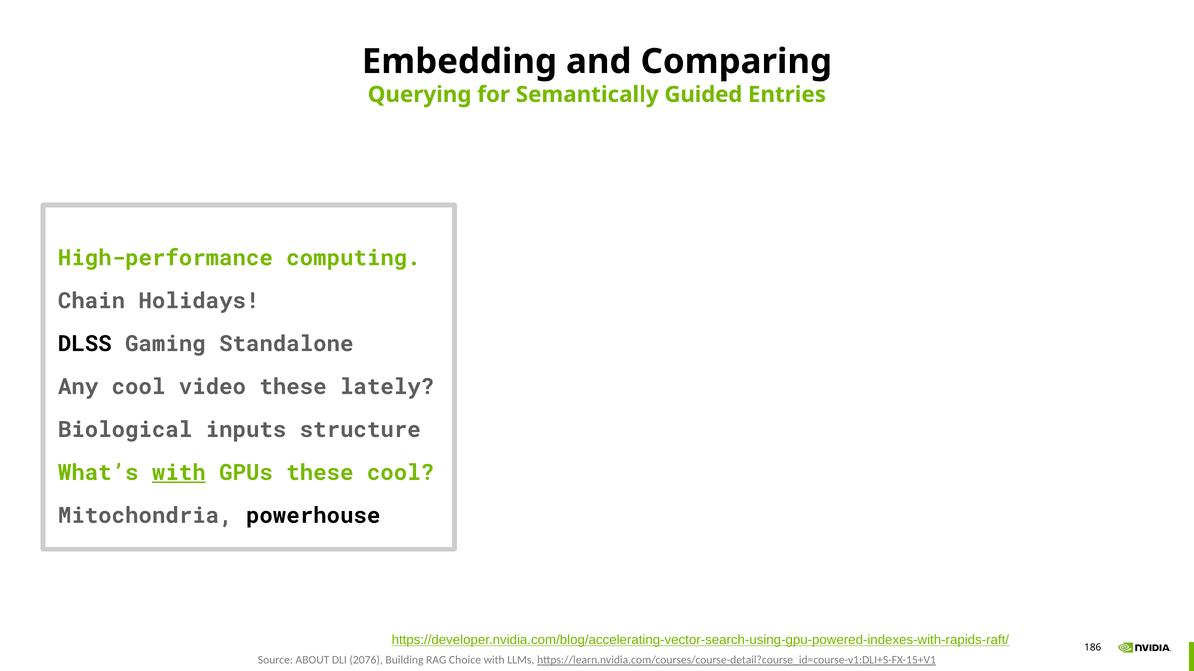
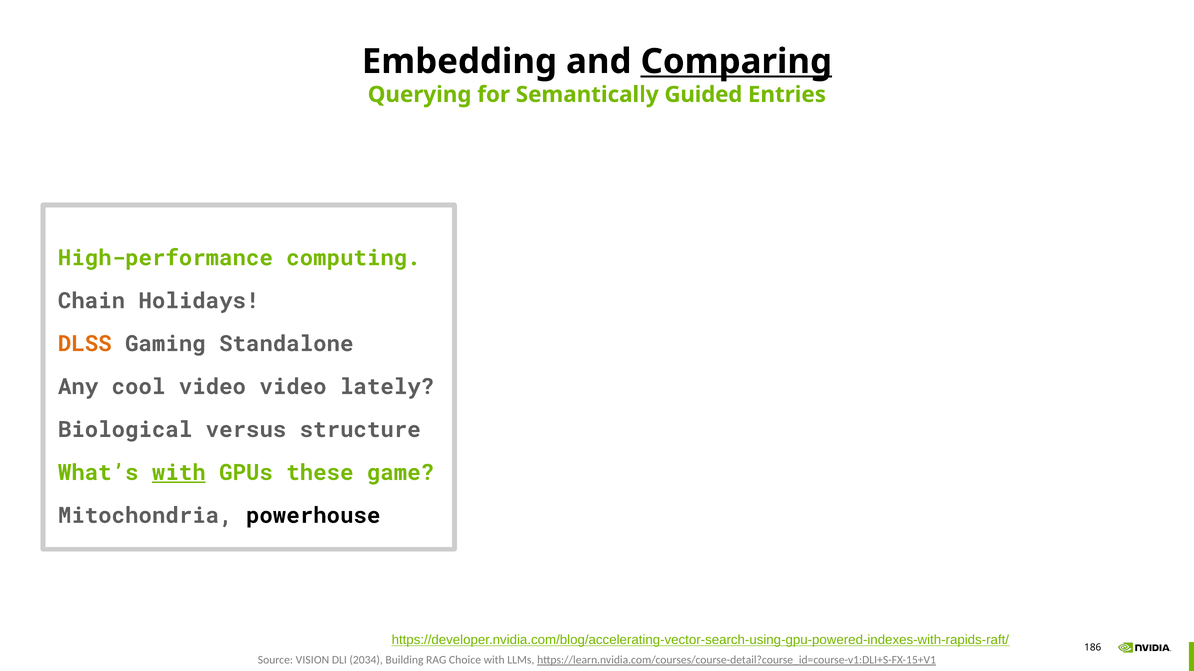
Comparing underline: none -> present
DLSS colour: black -> orange
video these: these -> video
inputs: inputs -> versus
these cool: cool -> game
ABOUT: ABOUT -> VISION
2076: 2076 -> 2034
